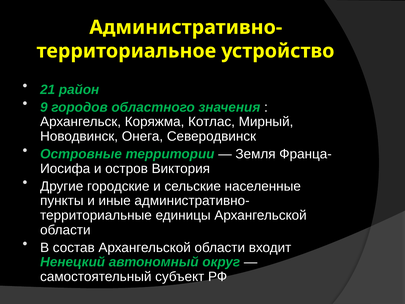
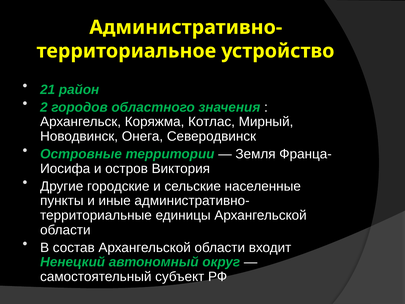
9: 9 -> 2
